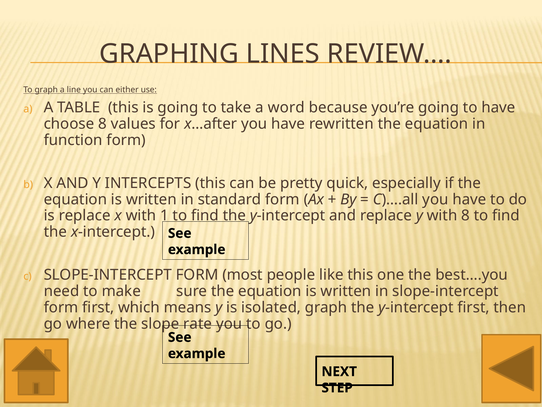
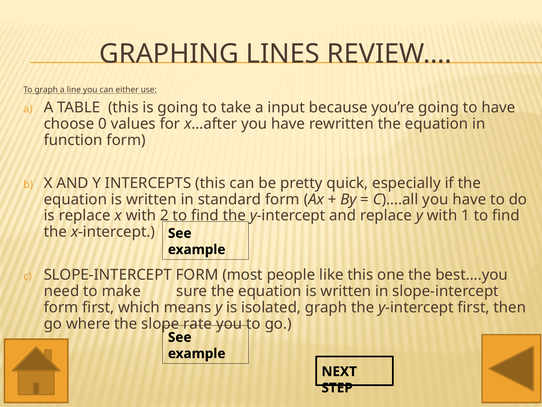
word: word -> input
choose 8: 8 -> 0
1: 1 -> 2
with 8: 8 -> 1
